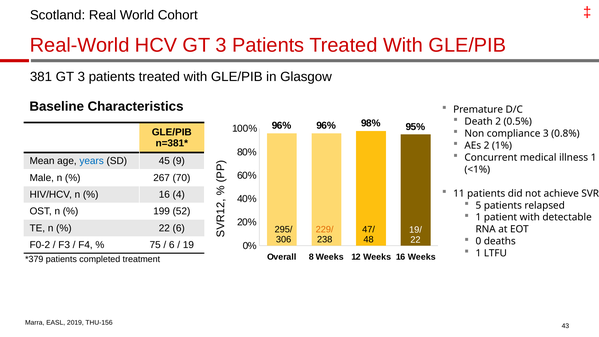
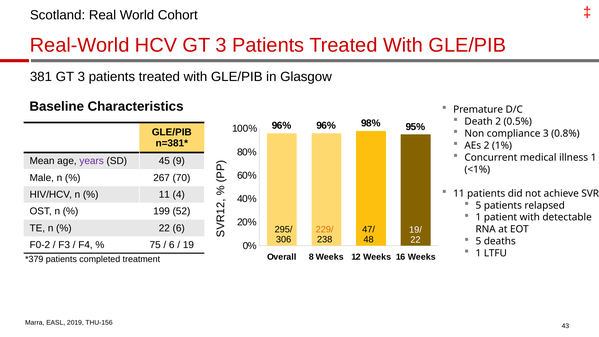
years colour: blue -> purple
16 at (164, 195): 16 -> 11
0 at (478, 241): 0 -> 5
